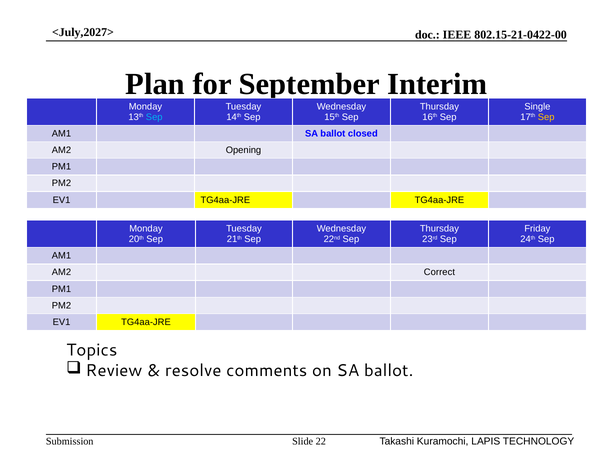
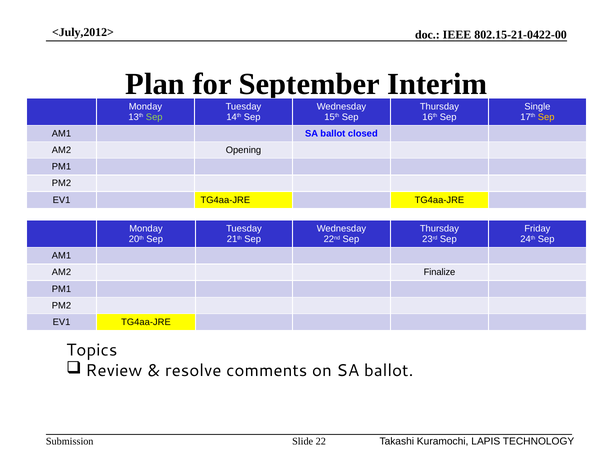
<July,2027>: <July,2027> -> <July,2012>
Sep at (154, 117) colour: light blue -> light green
Correct: Correct -> Finalize
